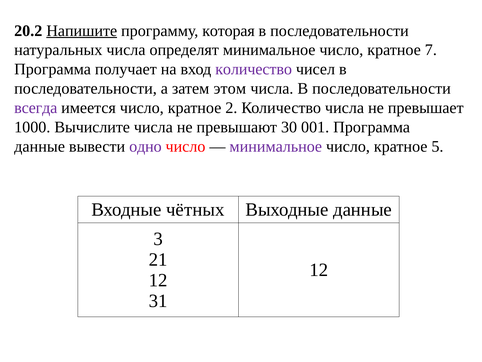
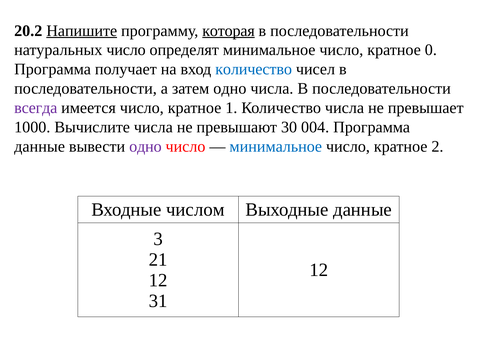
которая underline: none -> present
натуральных числа: числа -> число
7: 7 -> 0
количество at (254, 69) colour: purple -> blue
затем этом: этом -> одно
2: 2 -> 1
001: 001 -> 004
минимальное at (276, 146) colour: purple -> blue
5: 5 -> 2
чётных: чётных -> числом
